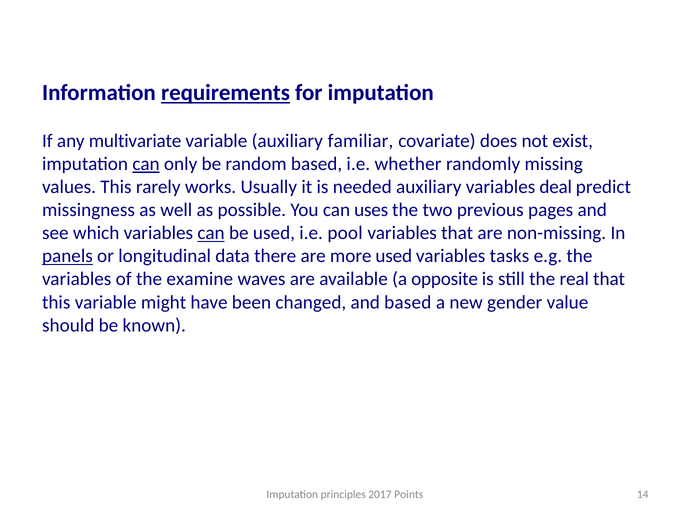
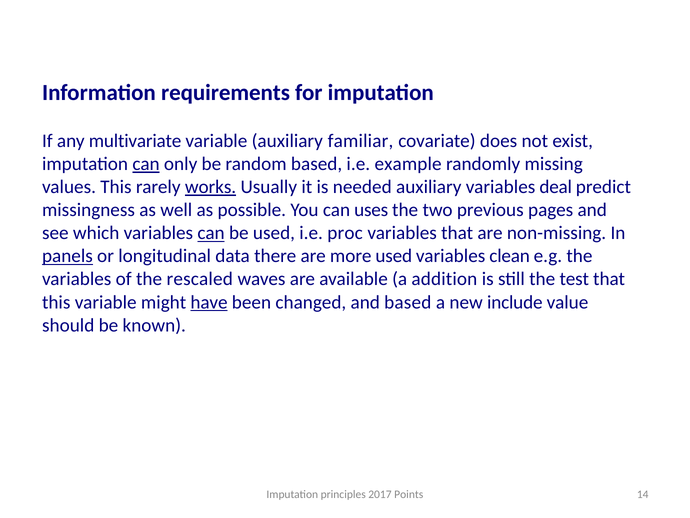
requirements underline: present -> none
whether: whether -> example
works underline: none -> present
pool: pool -> proc
tasks: tasks -> clean
examine: examine -> rescaled
opposite: opposite -> addition
real: real -> test
have underline: none -> present
gender: gender -> include
